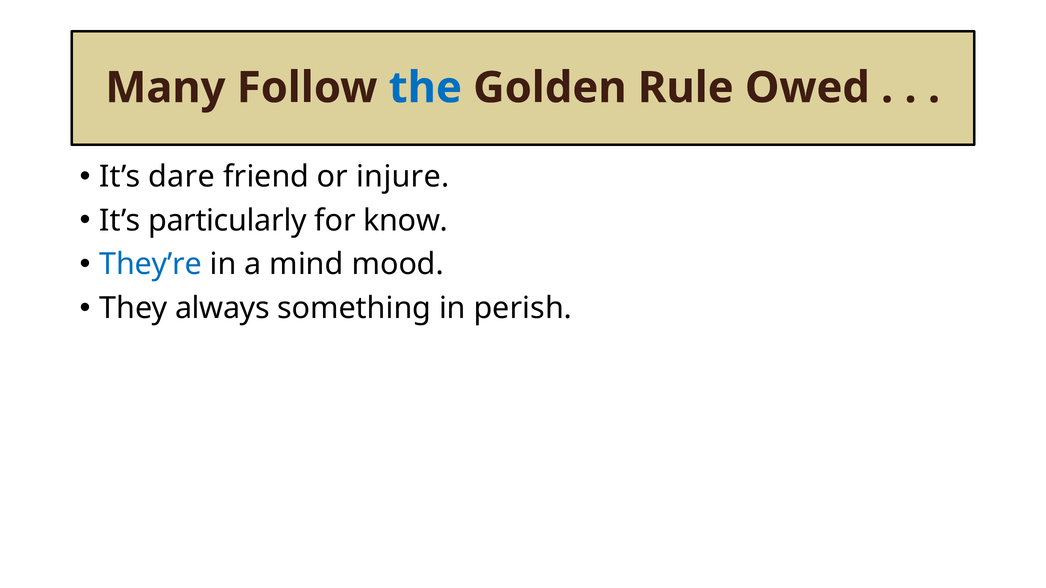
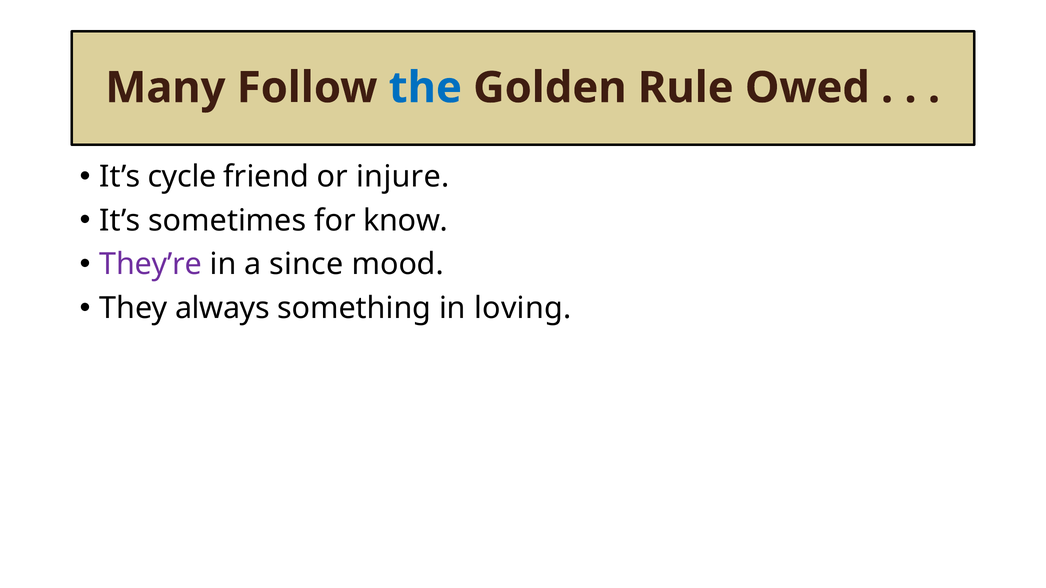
dare: dare -> cycle
particularly: particularly -> sometimes
They’re colour: blue -> purple
mind: mind -> since
perish: perish -> loving
